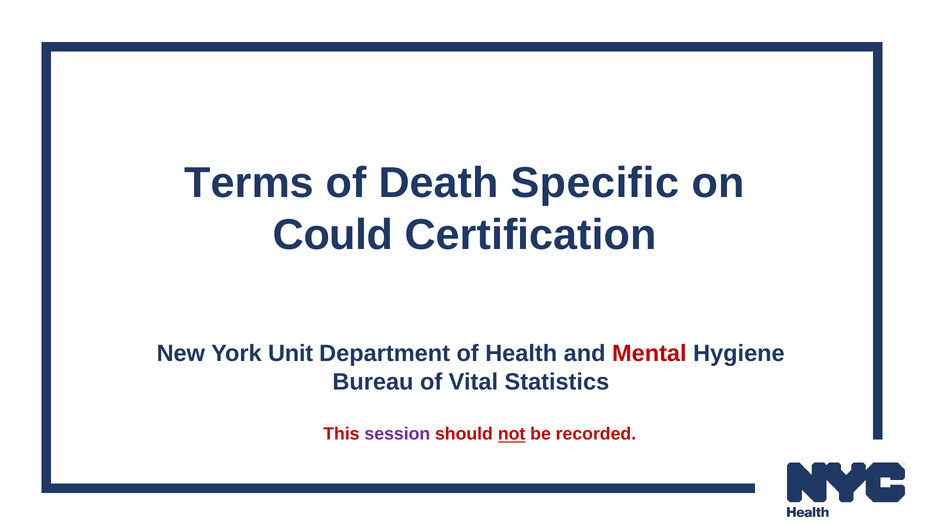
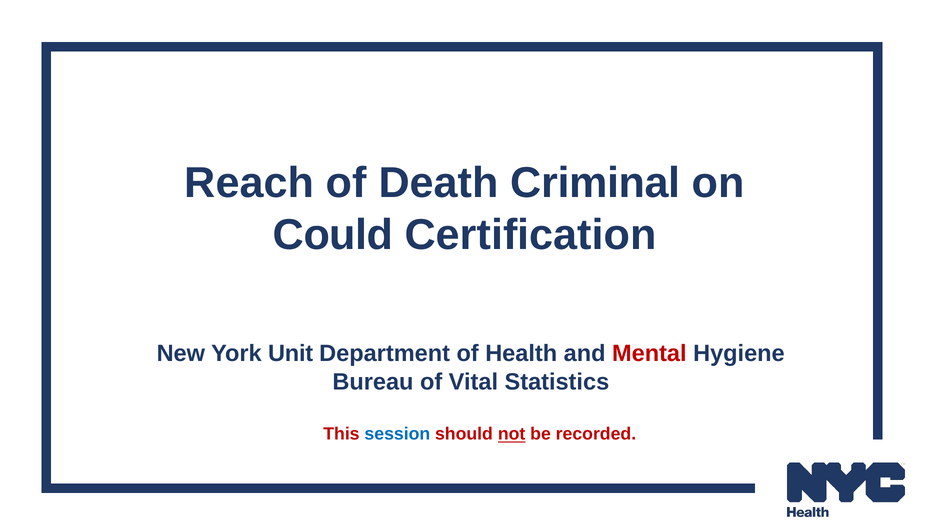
Terms: Terms -> Reach
Specific: Specific -> Criminal
session colour: purple -> blue
